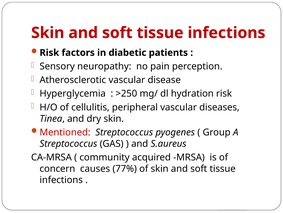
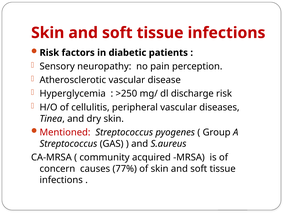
hydration: hydration -> discharge
